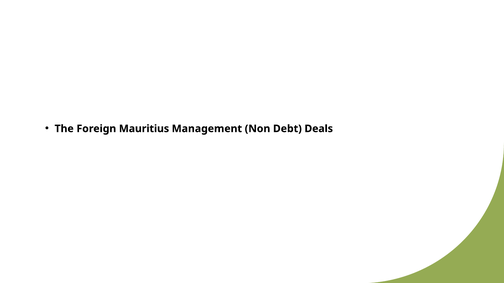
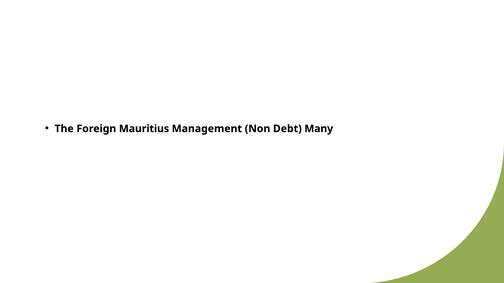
Deals: Deals -> Many
